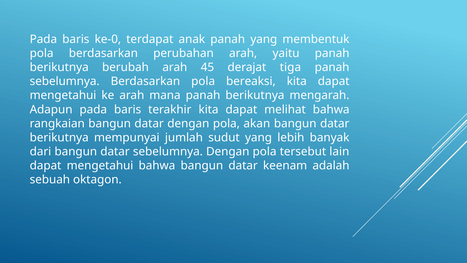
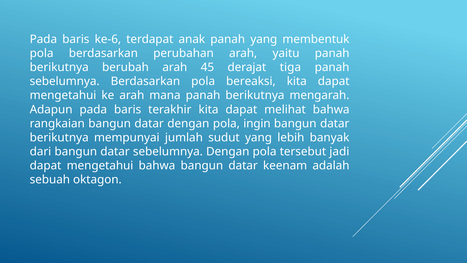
ke-0: ke-0 -> ke-6
akan: akan -> ingin
lain: lain -> jadi
